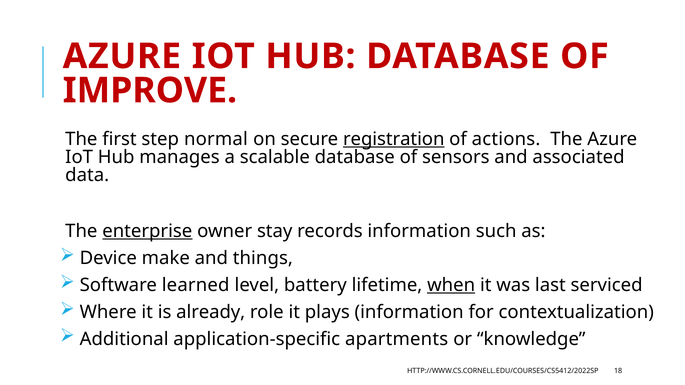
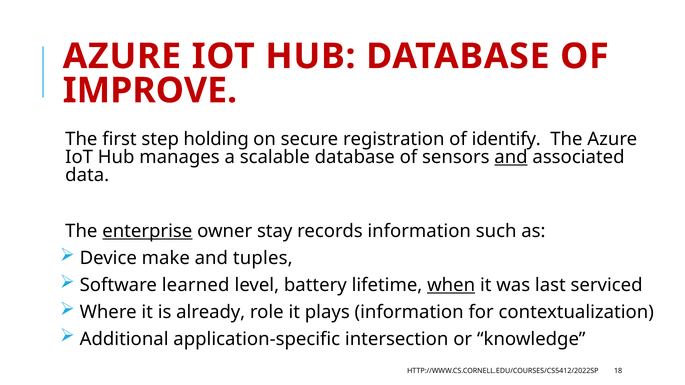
normal: normal -> holding
registration underline: present -> none
actions: actions -> identify
and at (511, 157) underline: none -> present
things: things -> tuples
apartments: apartments -> intersection
